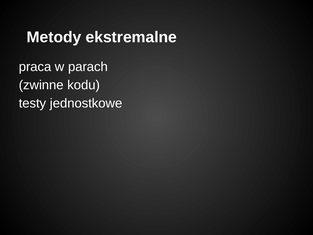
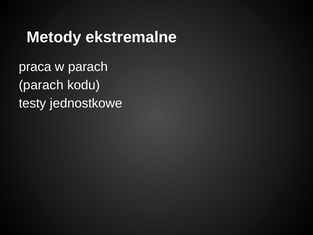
zwinne at (41, 85): zwinne -> parach
